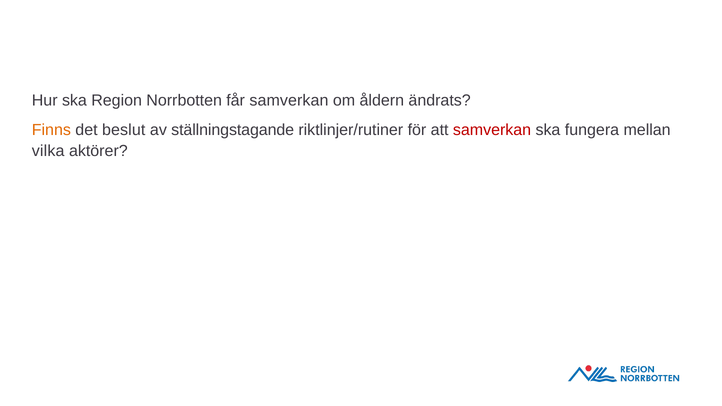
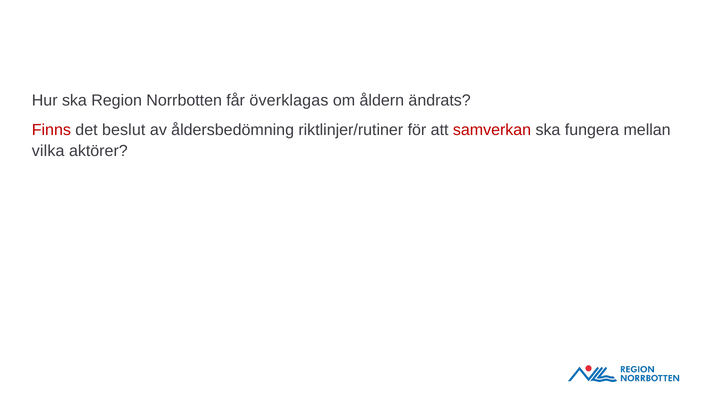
får samverkan: samverkan -> överklagas
Finns colour: orange -> red
ställningstagande: ställningstagande -> åldersbedömning
